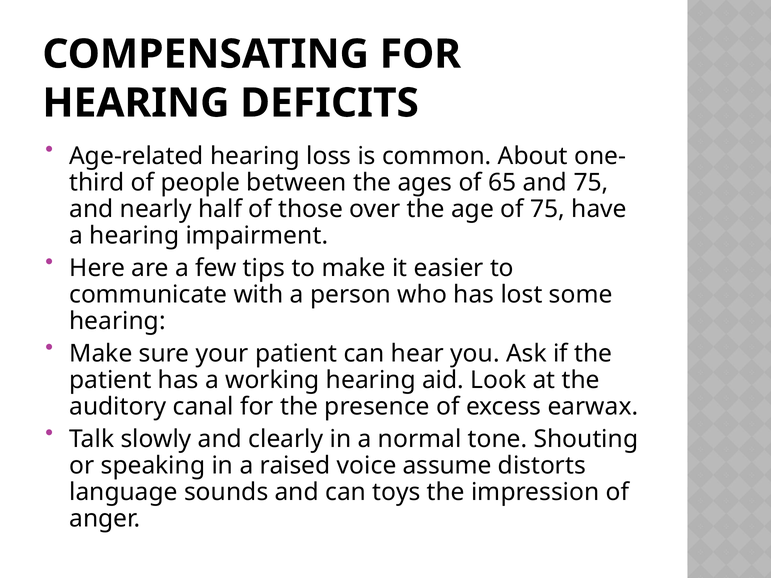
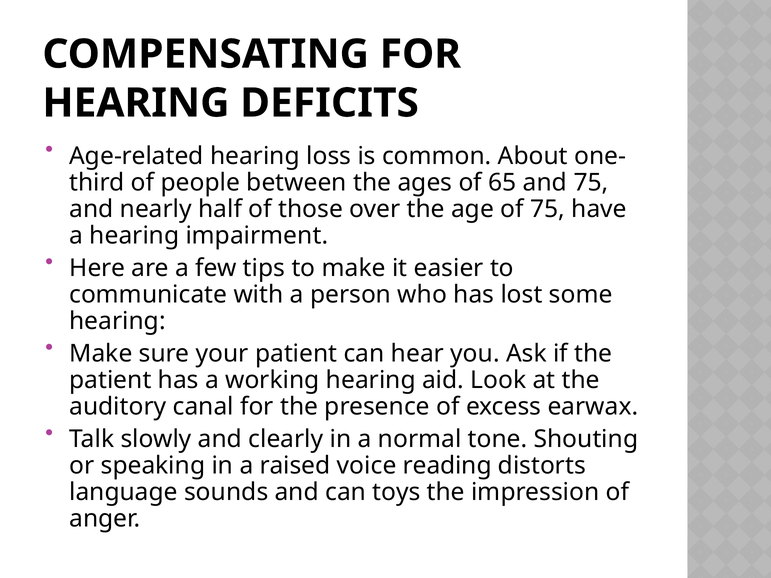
assume: assume -> reading
